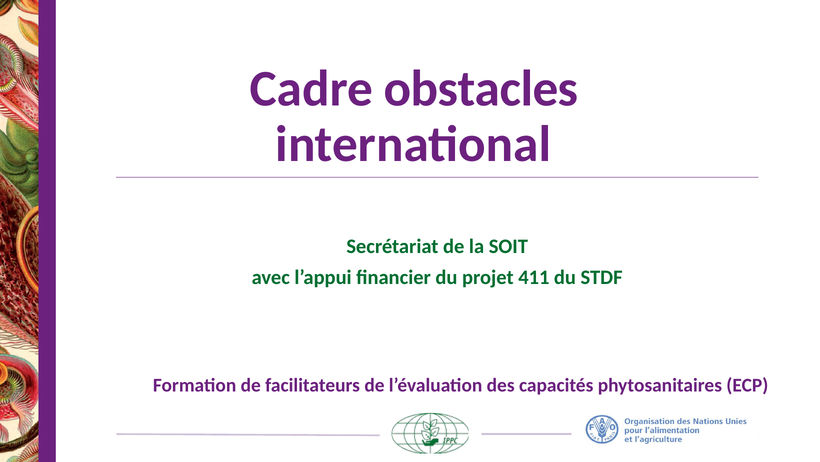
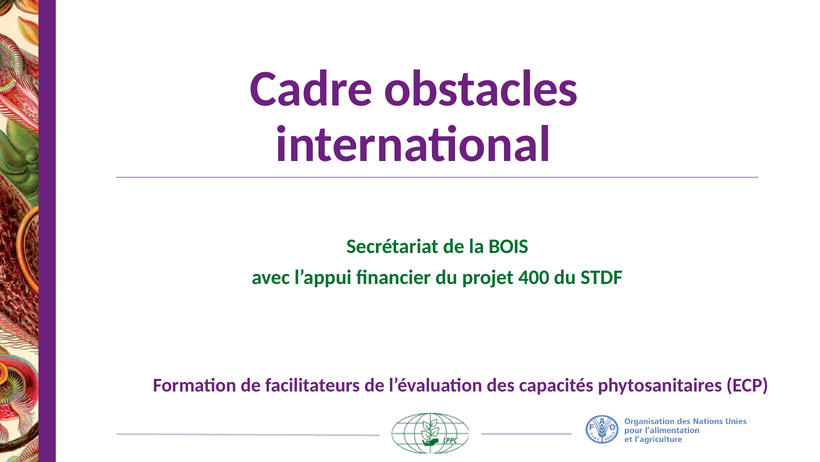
SOIT: SOIT -> BOIS
411: 411 -> 400
